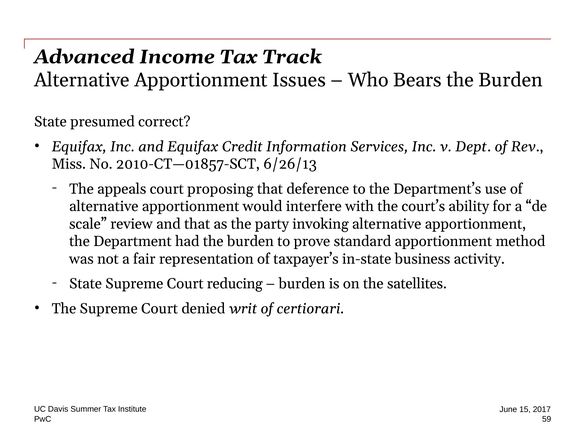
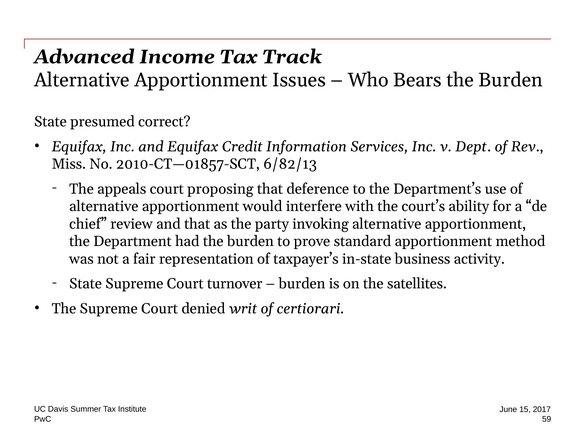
6/26/13: 6/26/13 -> 6/82/13
scale: scale -> chief
reducing: reducing -> turnover
